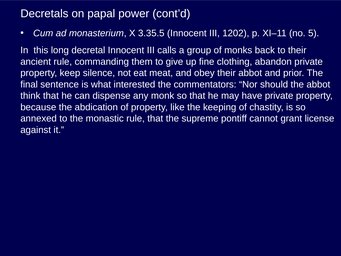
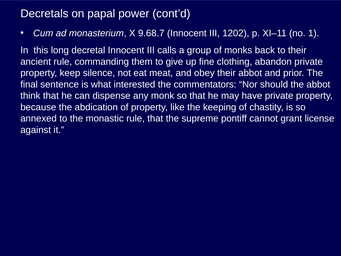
3.35.5: 3.35.5 -> 9.68.7
5: 5 -> 1
